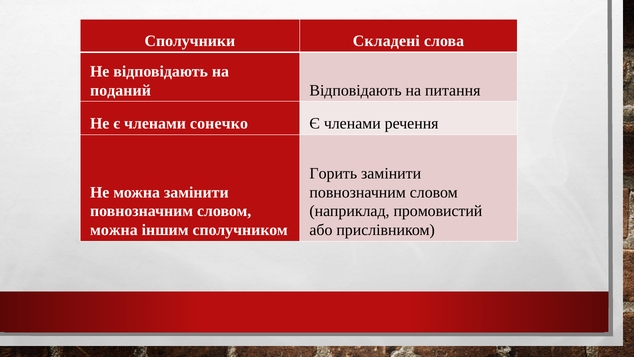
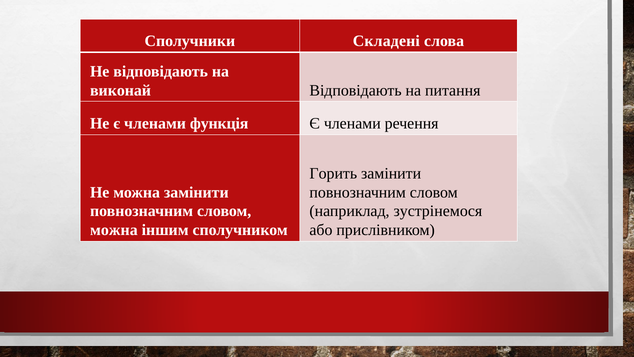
поданий: поданий -> виконай
сонечко: сонечко -> функція
промовистий: промовистий -> зустрінемося
